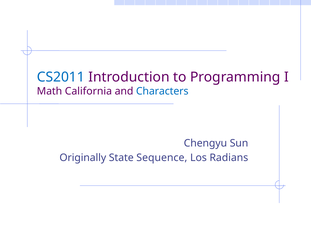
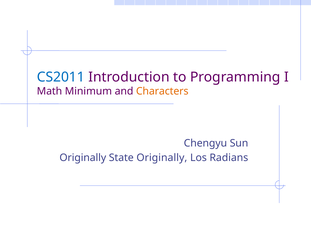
California: California -> Minimum
Characters colour: blue -> orange
State Sequence: Sequence -> Originally
